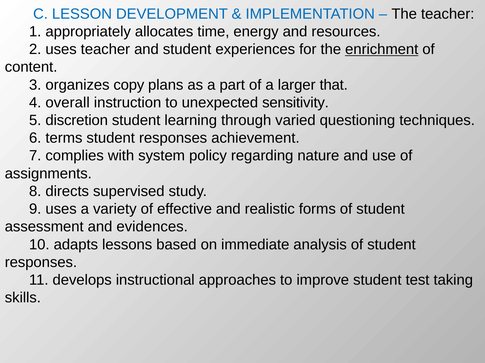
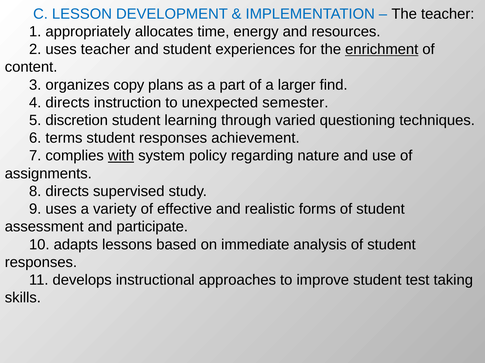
that: that -> find
4 overall: overall -> directs
sensitivity: sensitivity -> semester
with underline: none -> present
evidences: evidences -> participate
